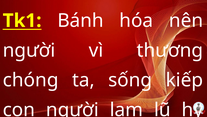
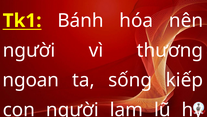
chóng: chóng -> ngoan
